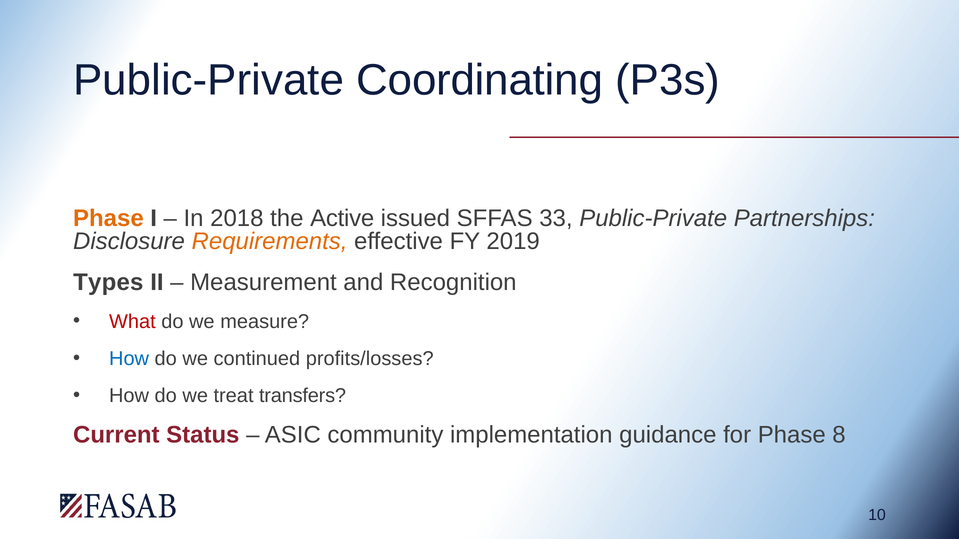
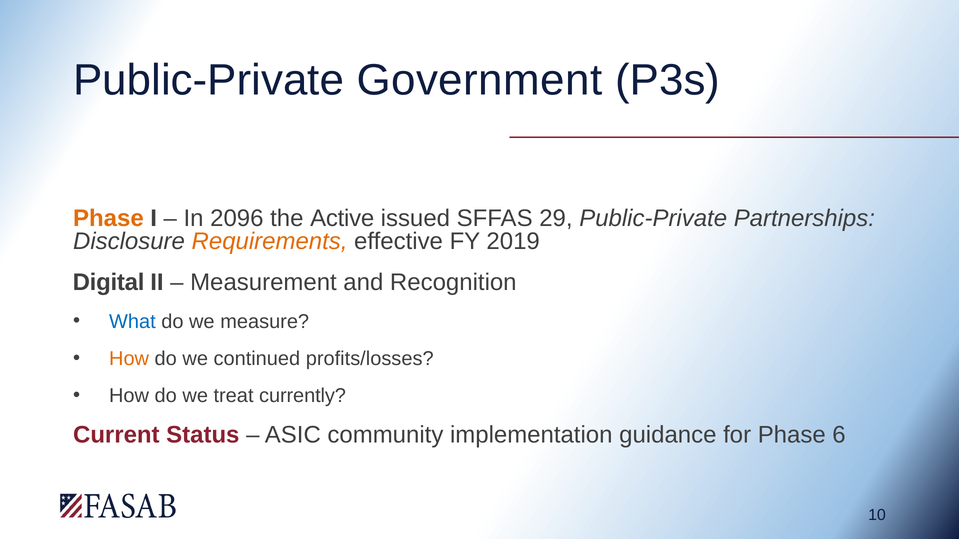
Coordinating: Coordinating -> Government
2018: 2018 -> 2096
33: 33 -> 29
Types: Types -> Digital
What colour: red -> blue
How at (129, 359) colour: blue -> orange
transfers: transfers -> currently
8: 8 -> 6
